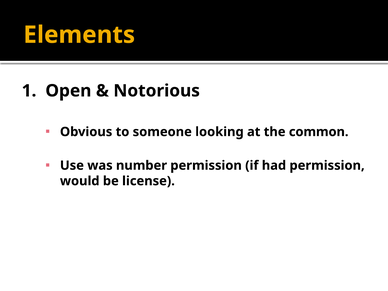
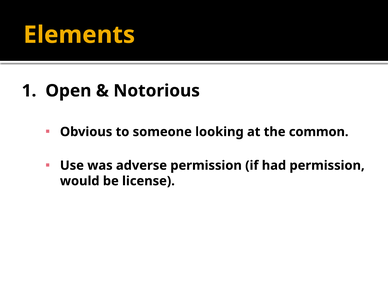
number: number -> adverse
